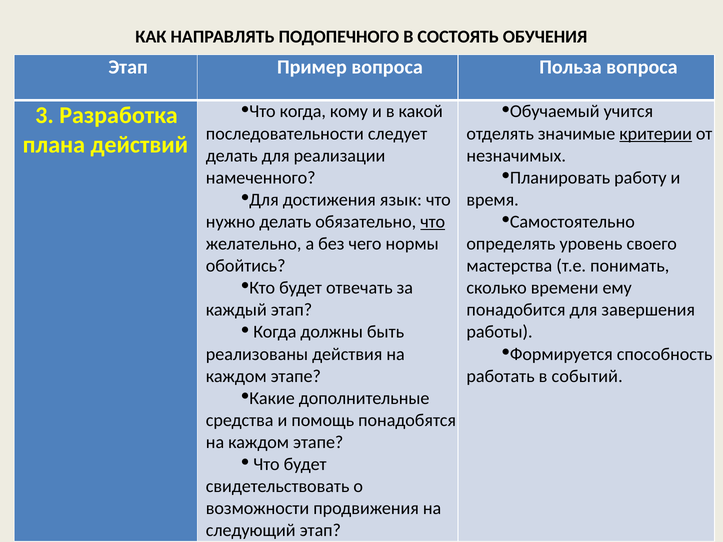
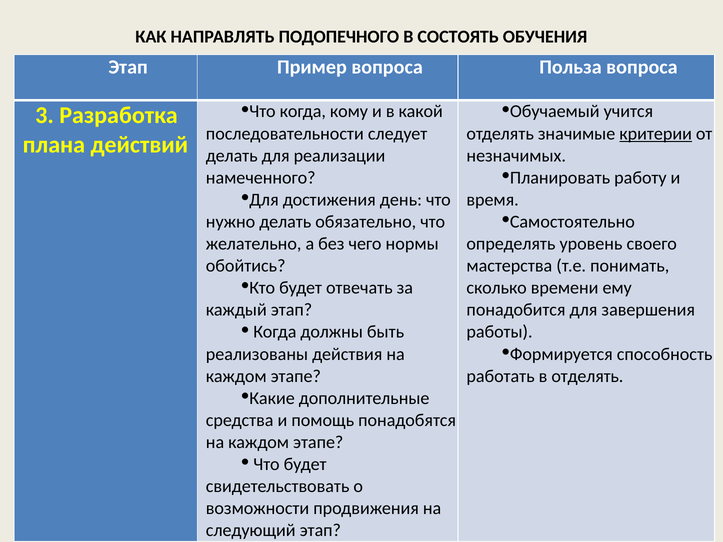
язык: язык -> день
что at (433, 222) underline: present -> none
в событий: событий -> отделять
